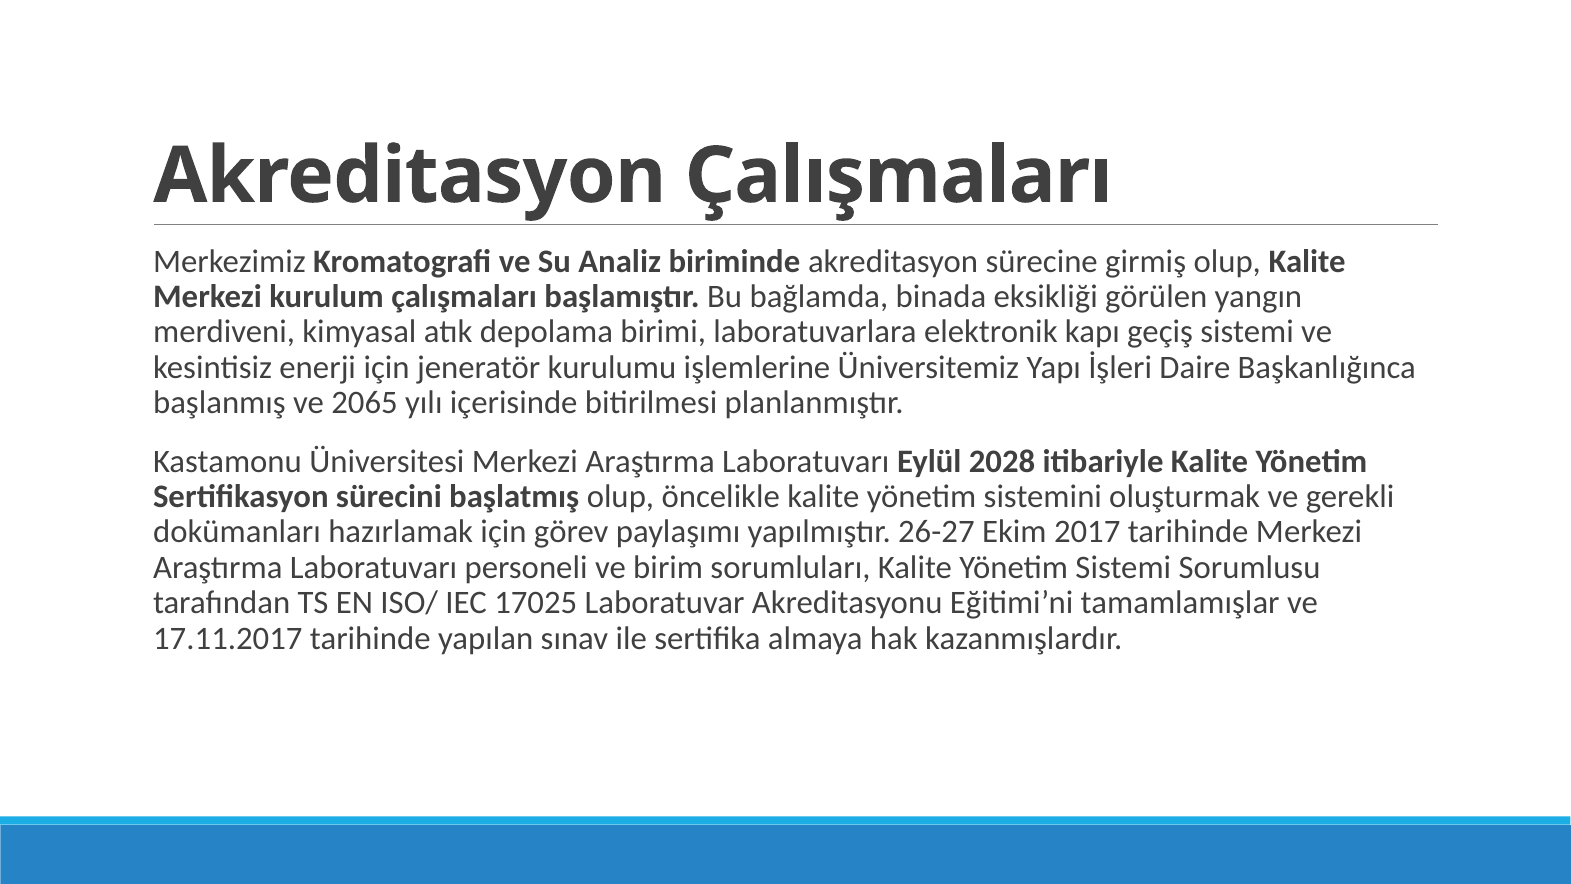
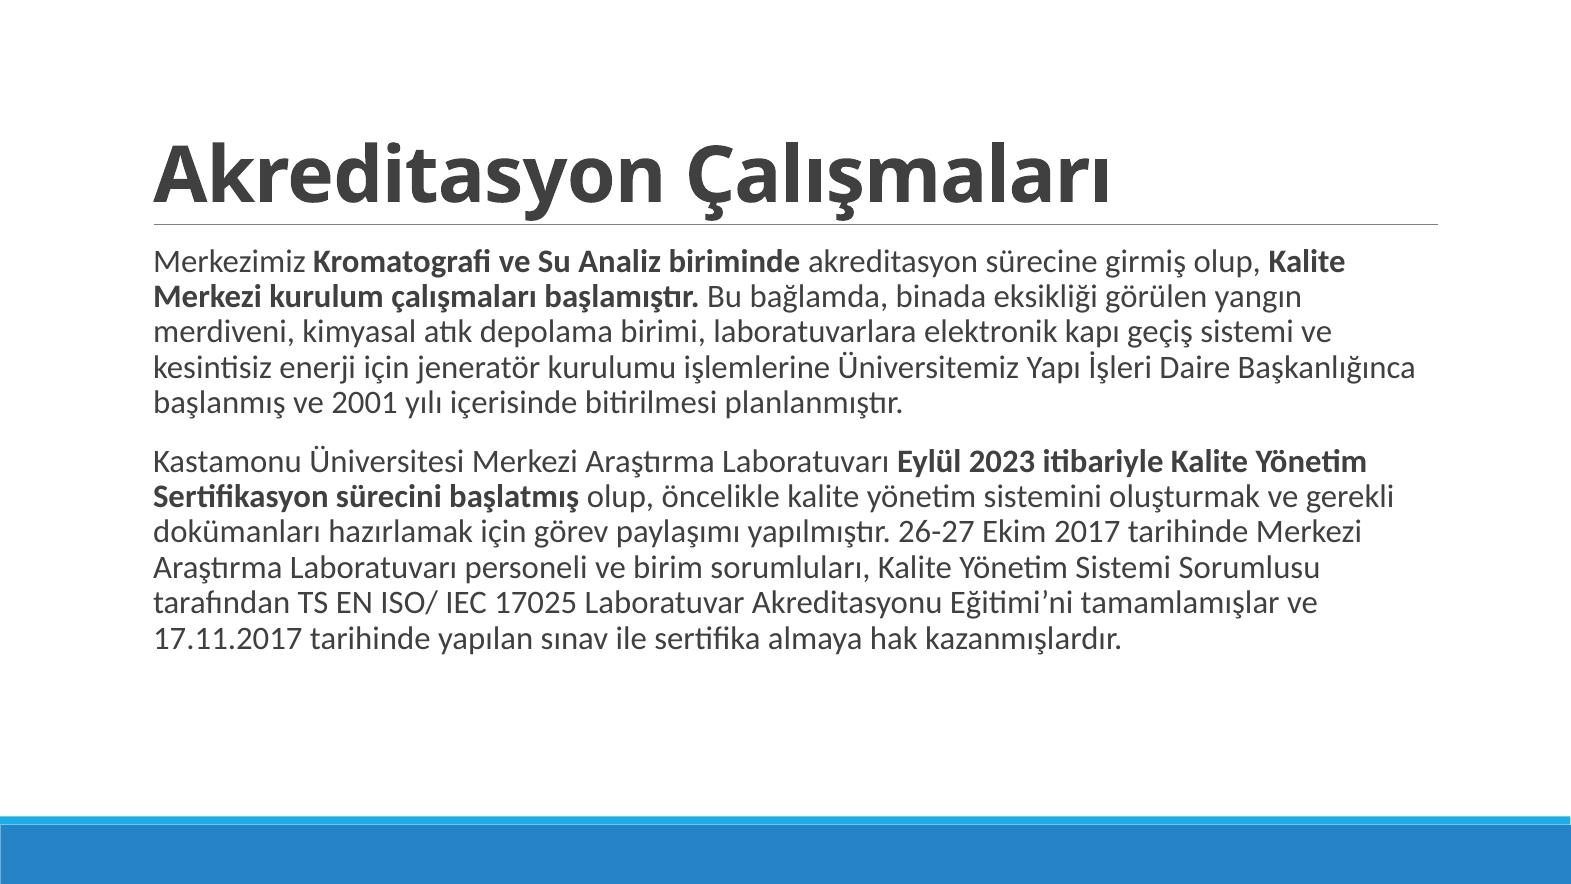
2065: 2065 -> 2001
2028: 2028 -> 2023
